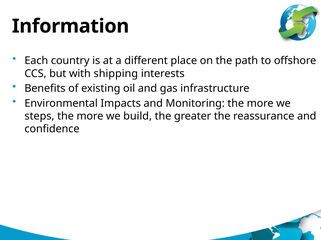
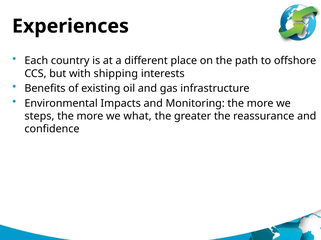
Information: Information -> Experiences
build: build -> what
